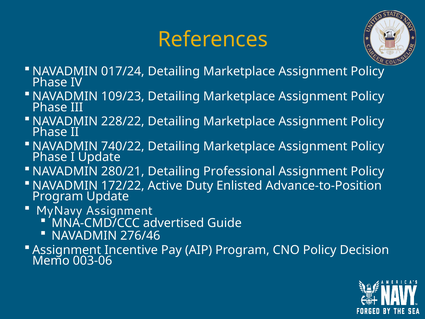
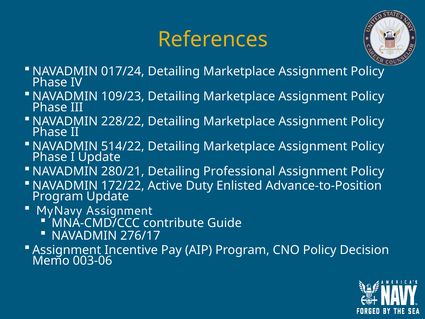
740/22: 740/22 -> 514/22
advertised: advertised -> contribute
276/46: 276/46 -> 276/17
